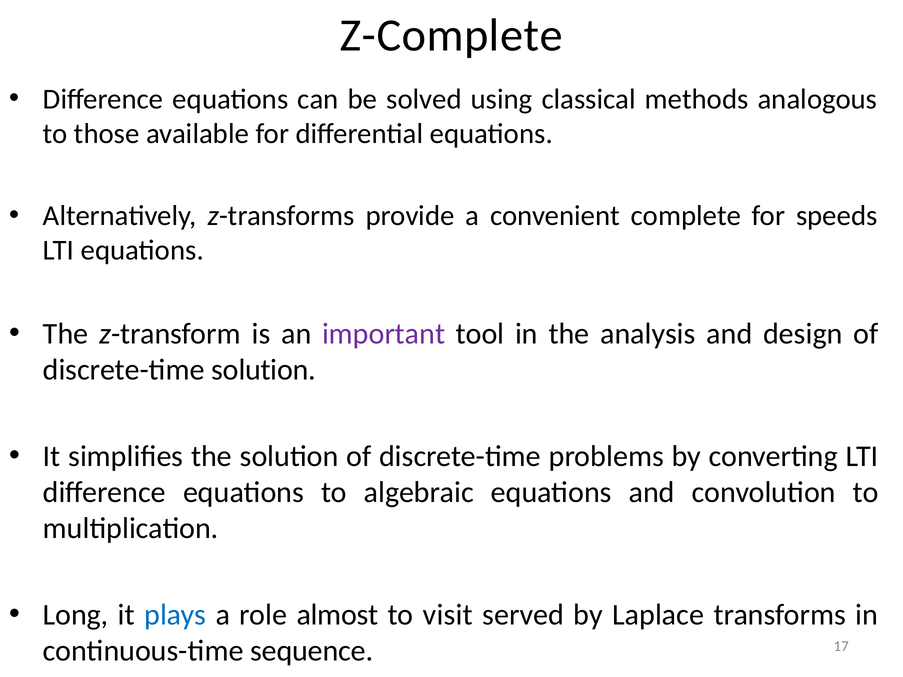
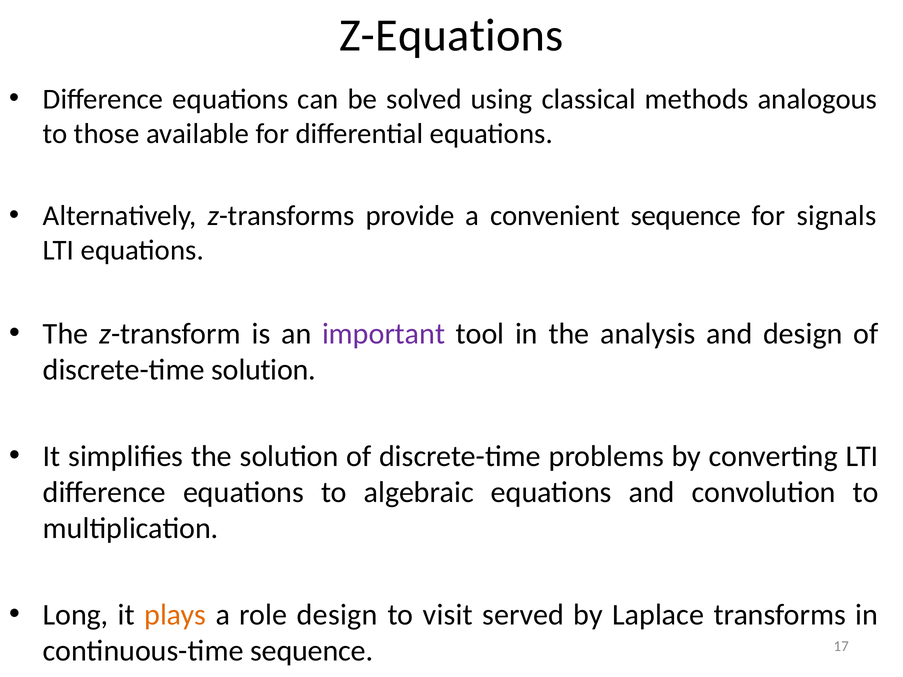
Z-Complete: Z-Complete -> Z-Equations
convenient complete: complete -> sequence
speeds: speeds -> signals
plays colour: blue -> orange
role almost: almost -> design
